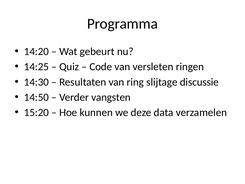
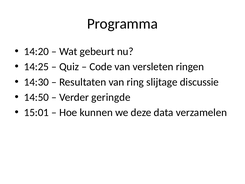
vangsten: vangsten -> geringde
15:20: 15:20 -> 15:01
